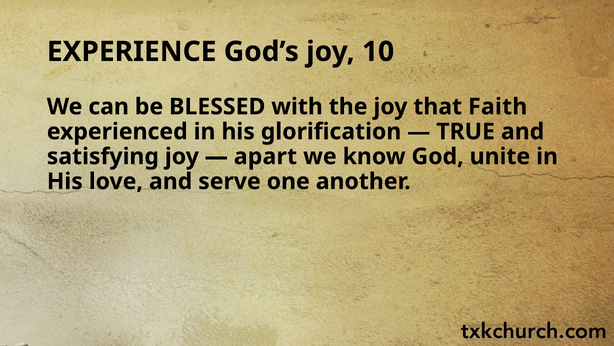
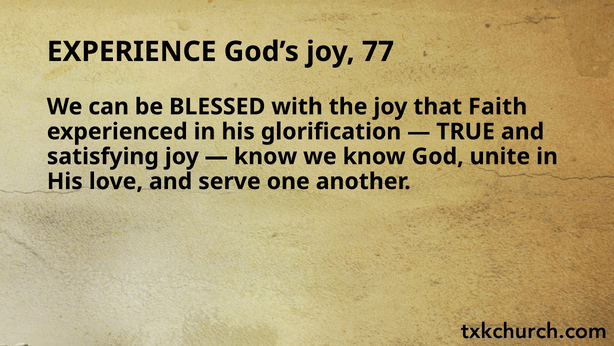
10: 10 -> 77
apart at (265, 156): apart -> know
